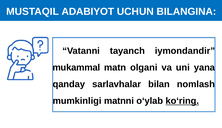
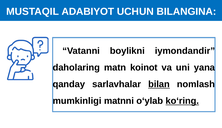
tayanch: tayanch -> boylikni
mukammal: mukammal -> daholaring
olgani: olgani -> koinot
bilan underline: none -> present
